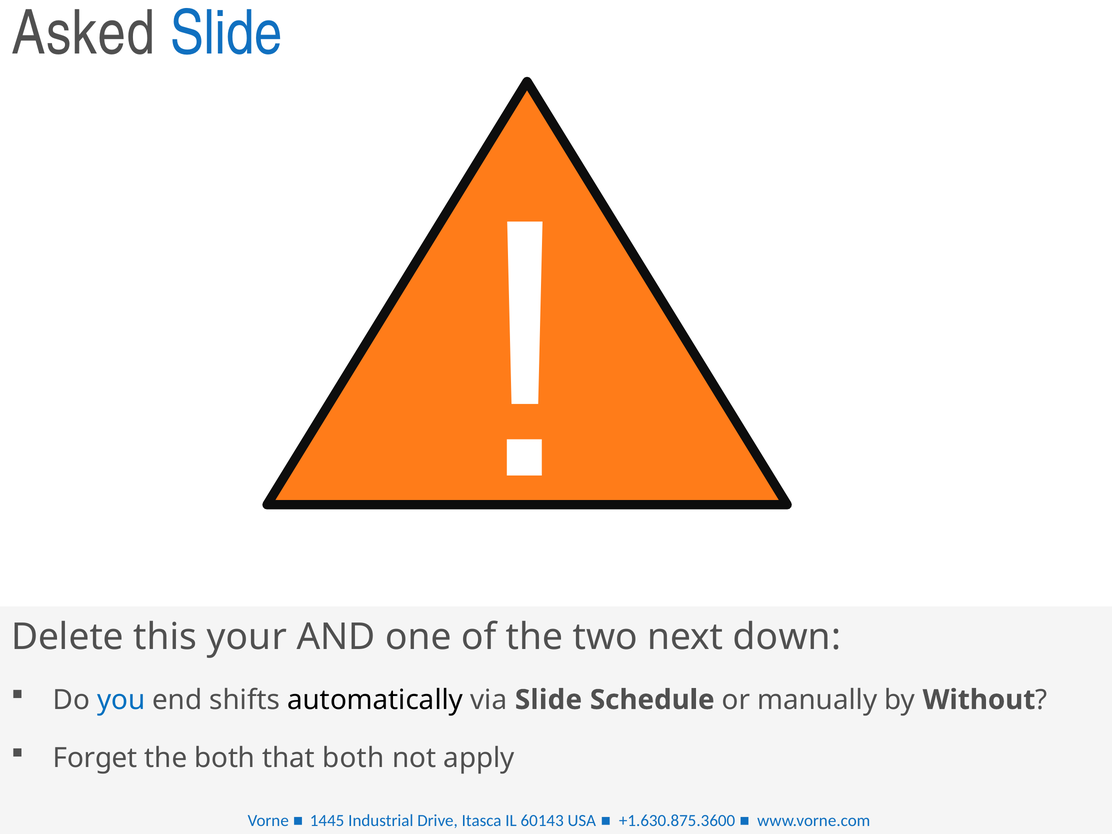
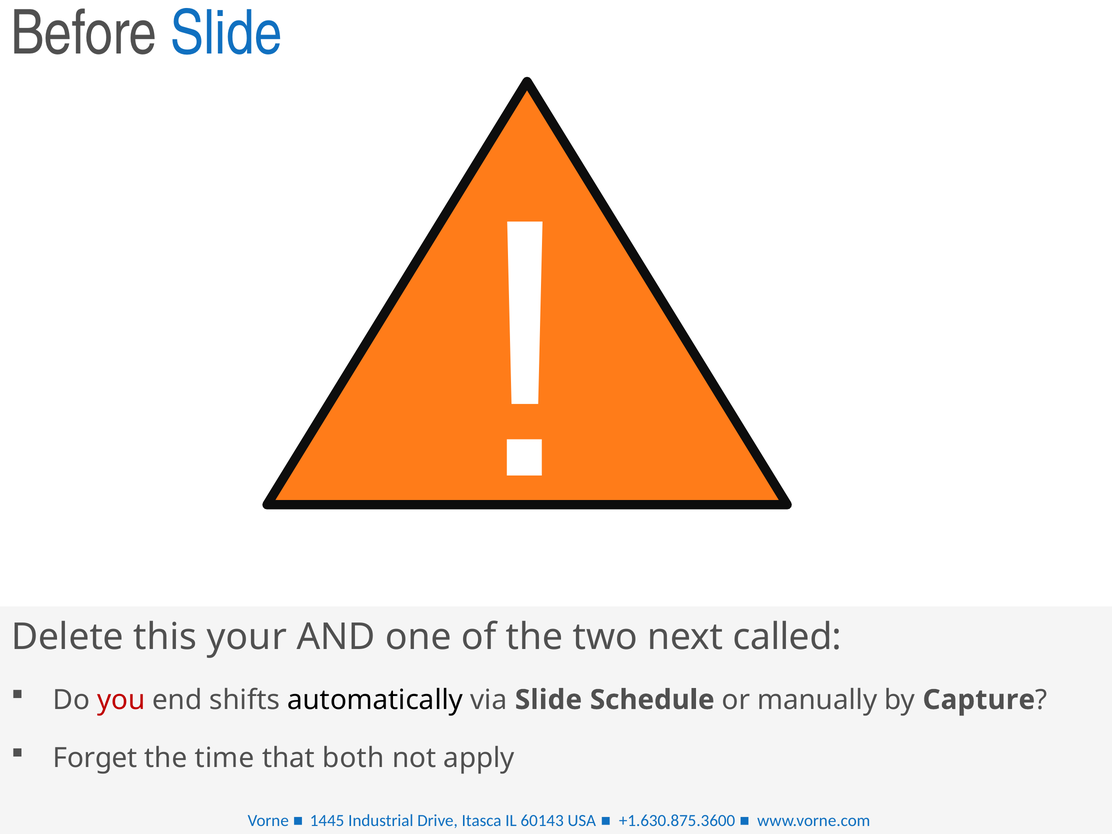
Asked: Asked -> Before
down: down -> called
you colour: blue -> red
Without: Without -> Capture
the both: both -> time
